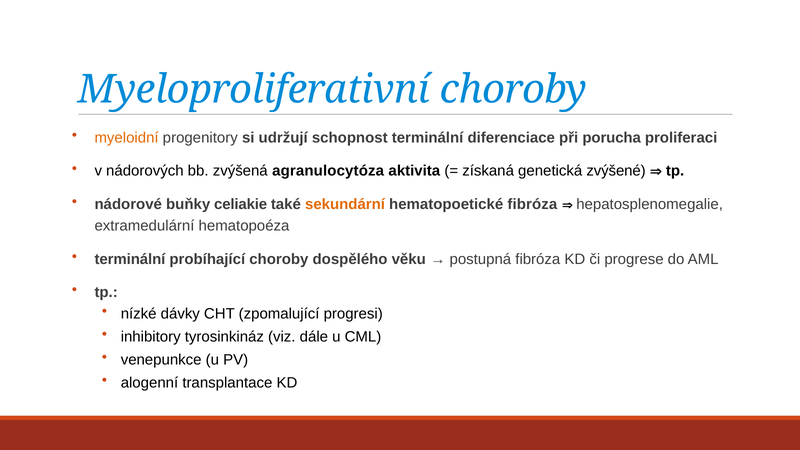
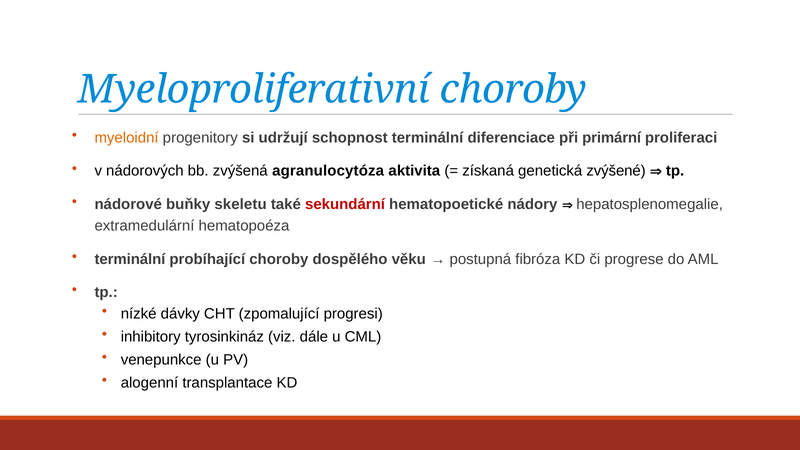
porucha: porucha -> primární
celiakie: celiakie -> skeletu
sekundární colour: orange -> red
hematopoetické fibróza: fibróza -> nádory
